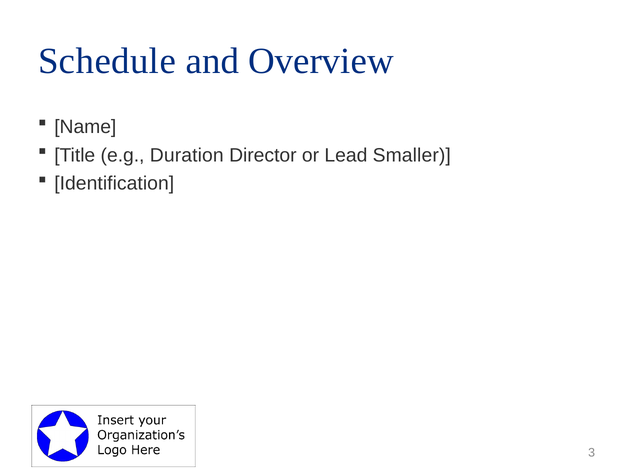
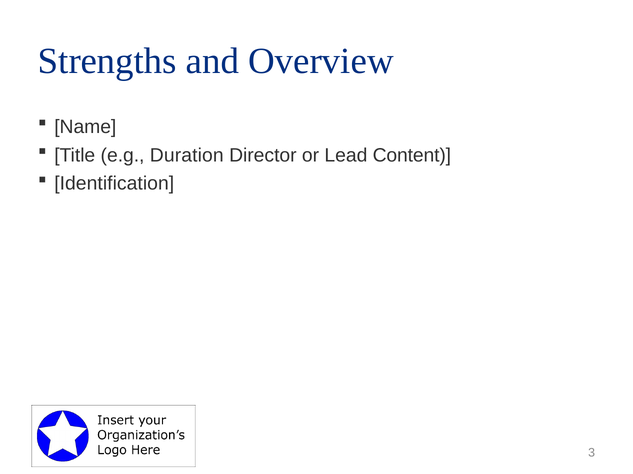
Schedule: Schedule -> Strengths
Smaller: Smaller -> Content
